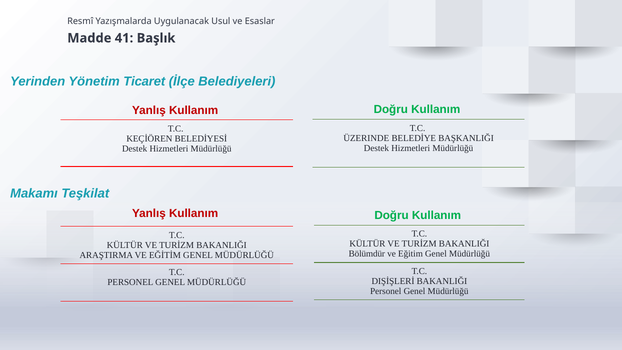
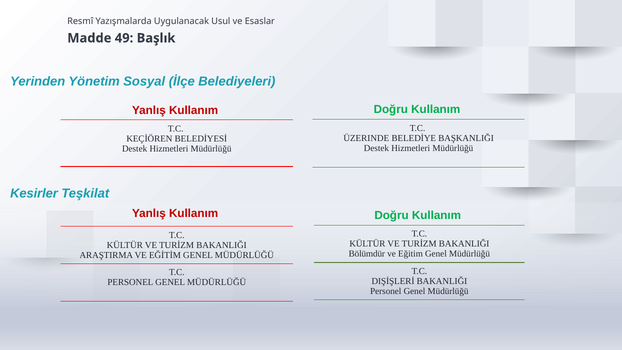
41: 41 -> 49
Ticaret: Ticaret -> Sosyal
Makamı: Makamı -> Kesirler
